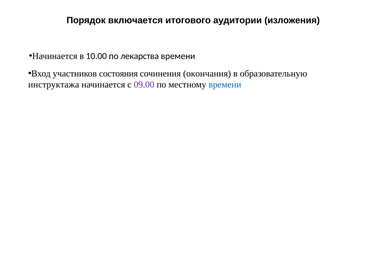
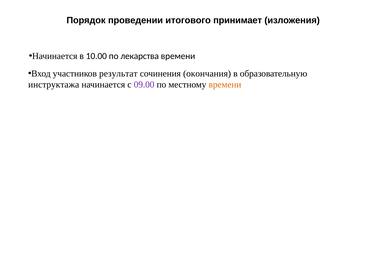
включается: включается -> проведении
аудитории: аудитории -> принимает
состояния: состояния -> результат
времени at (225, 84) colour: blue -> orange
